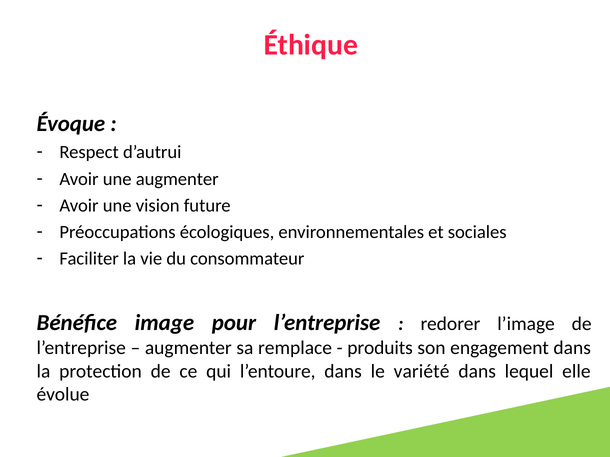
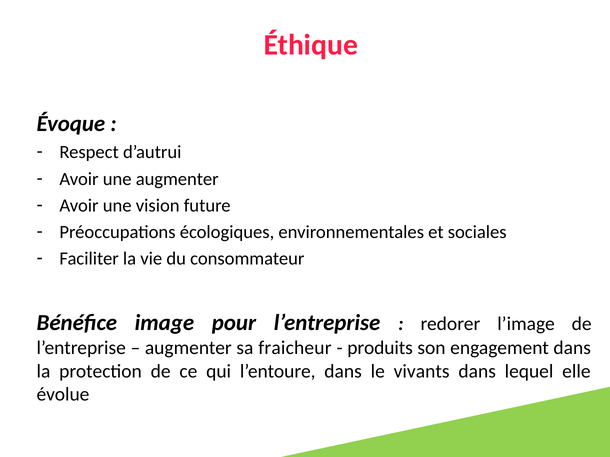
remplace: remplace -> fraicheur
variété: variété -> vivants
